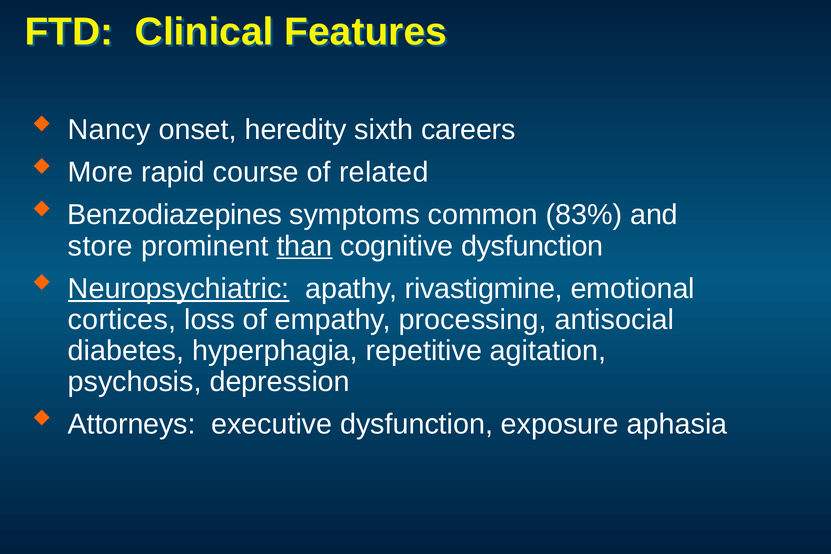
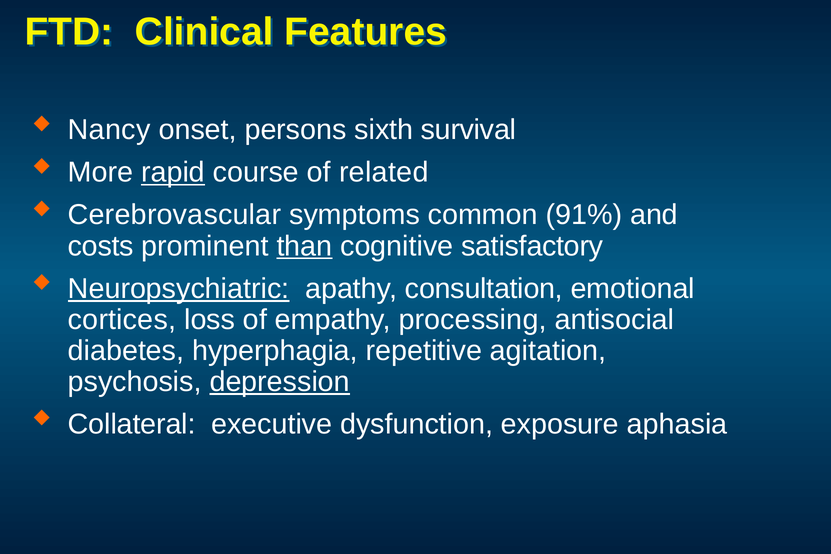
heredity: heredity -> persons
careers: careers -> survival
rapid underline: none -> present
Benzodiazepines: Benzodiazepines -> Cerebrovascular
83%: 83% -> 91%
store: store -> costs
cognitive dysfunction: dysfunction -> satisfactory
rivastigmine: rivastigmine -> consultation
depression underline: none -> present
Attorneys: Attorneys -> Collateral
